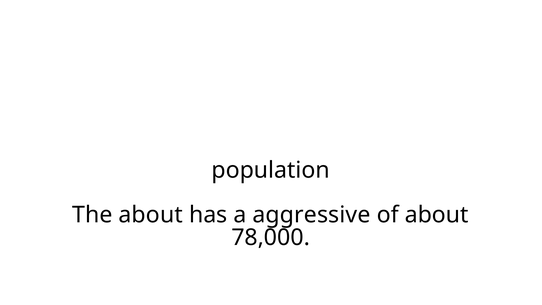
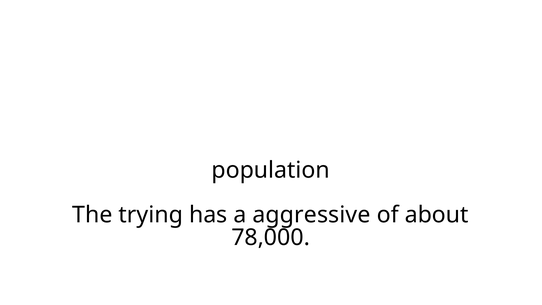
The about: about -> trying
